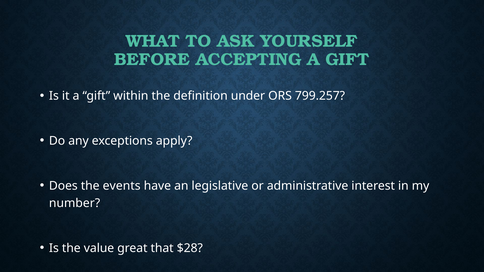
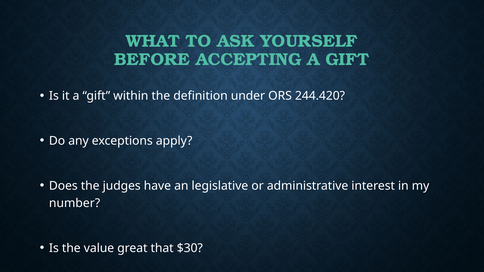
799.257: 799.257 -> 244.420
events: events -> judges
$28: $28 -> $30
